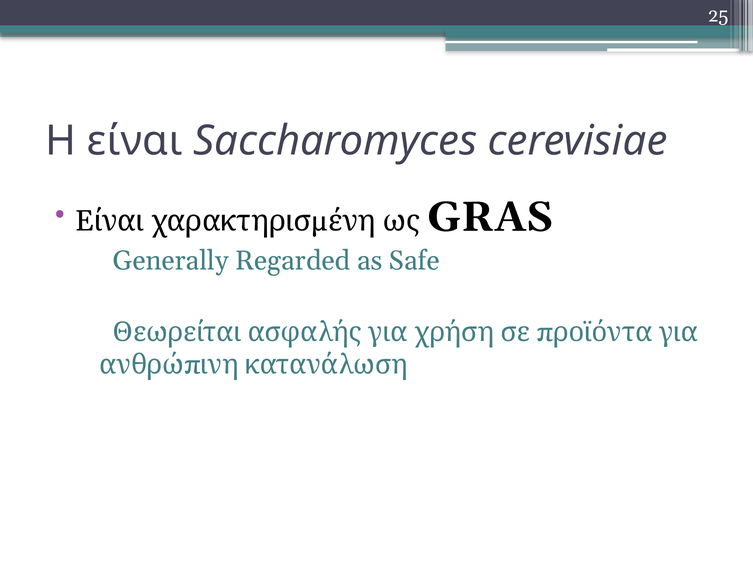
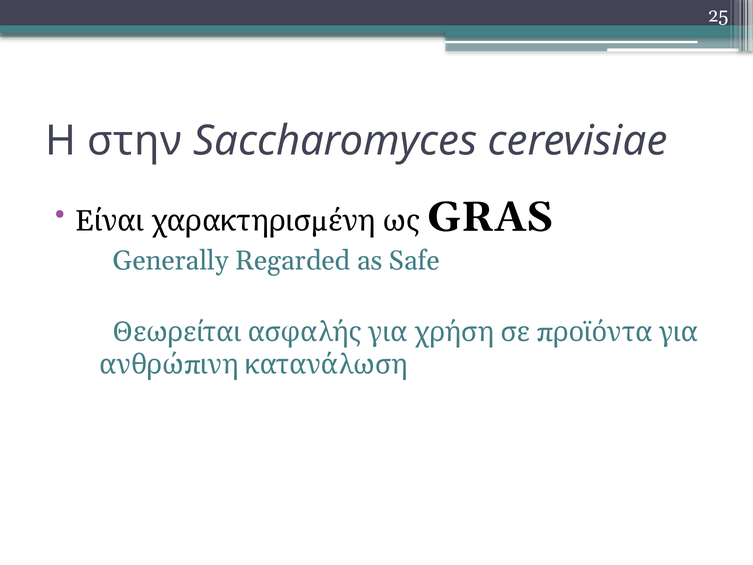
είναι: είναι -> στην
